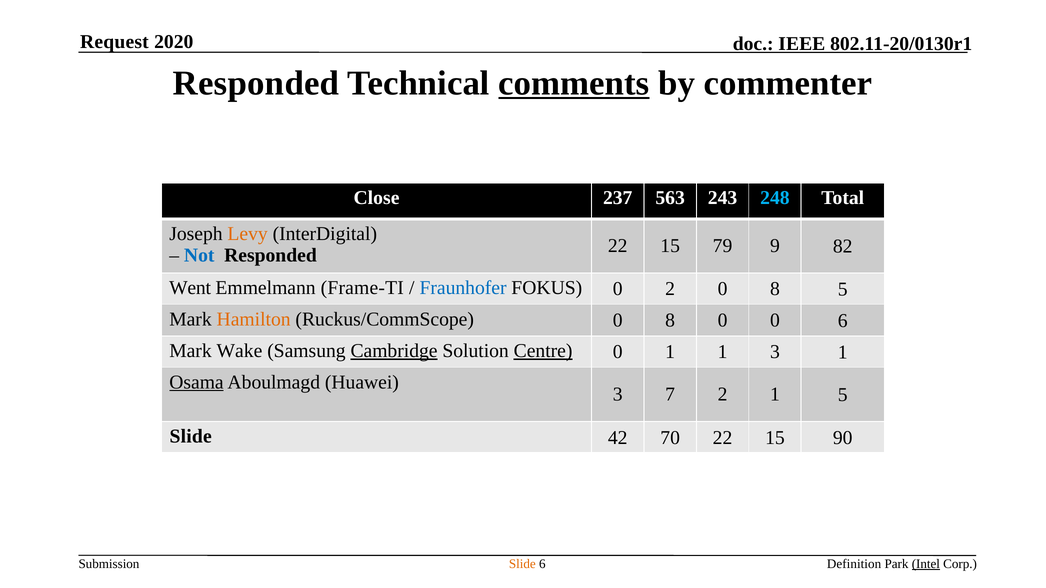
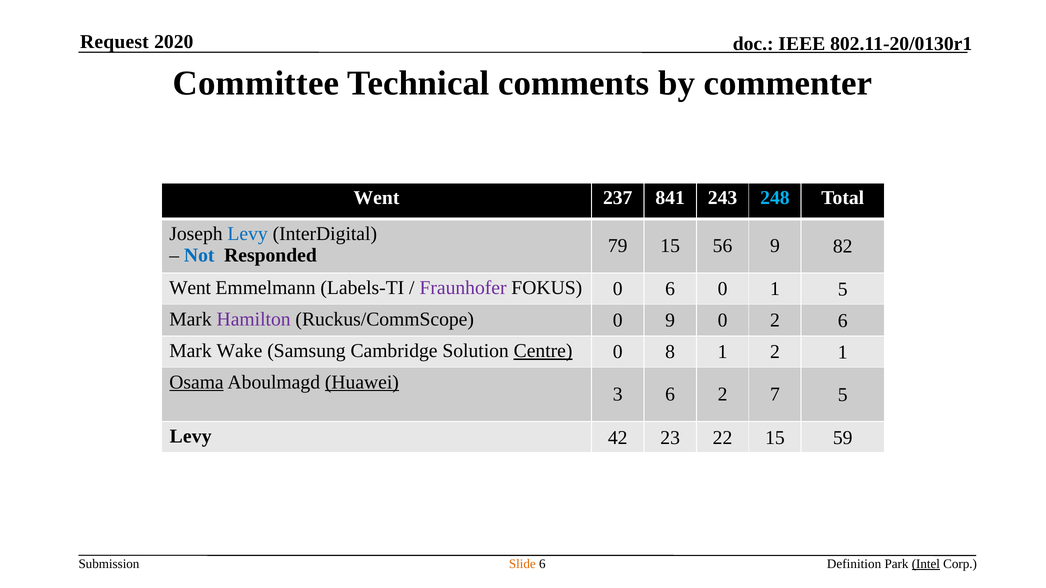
Responded at (256, 83): Responded -> Committee
comments underline: present -> none
Close at (377, 198): Close -> Went
563: 563 -> 841
Levy at (248, 234) colour: orange -> blue
Responded 22: 22 -> 79
79: 79 -> 56
Frame-TI: Frame-TI -> Labels-TI
Fraunhofer colour: blue -> purple
0 2: 2 -> 6
8 at (775, 289): 8 -> 1
Hamilton colour: orange -> purple
Ruckus/CommScope 0 8: 8 -> 9
0 0: 0 -> 2
Cambridge underline: present -> none
0 1: 1 -> 8
1 3: 3 -> 2
Huawei underline: none -> present
3 7: 7 -> 6
2 1: 1 -> 7
Slide at (191, 437): Slide -> Levy
70: 70 -> 23
90: 90 -> 59
